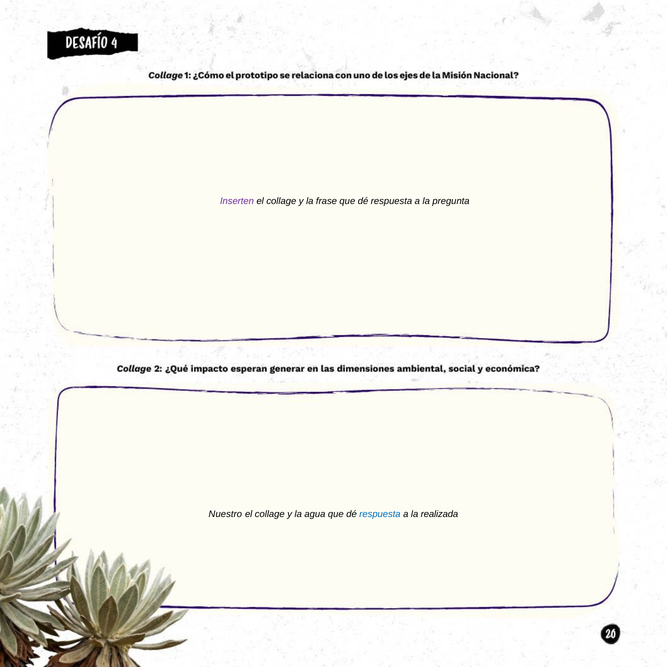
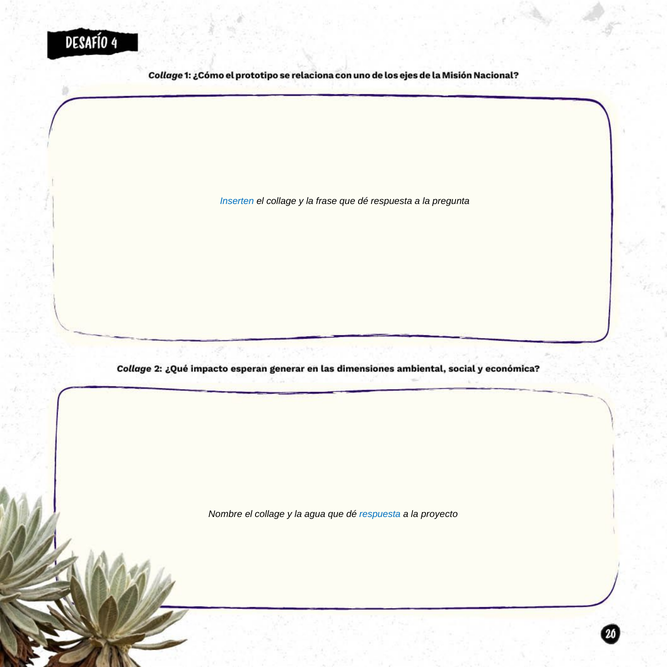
Inserten colour: purple -> blue
Nuestro: Nuestro -> Nombre
realizada: realizada -> proyecto
